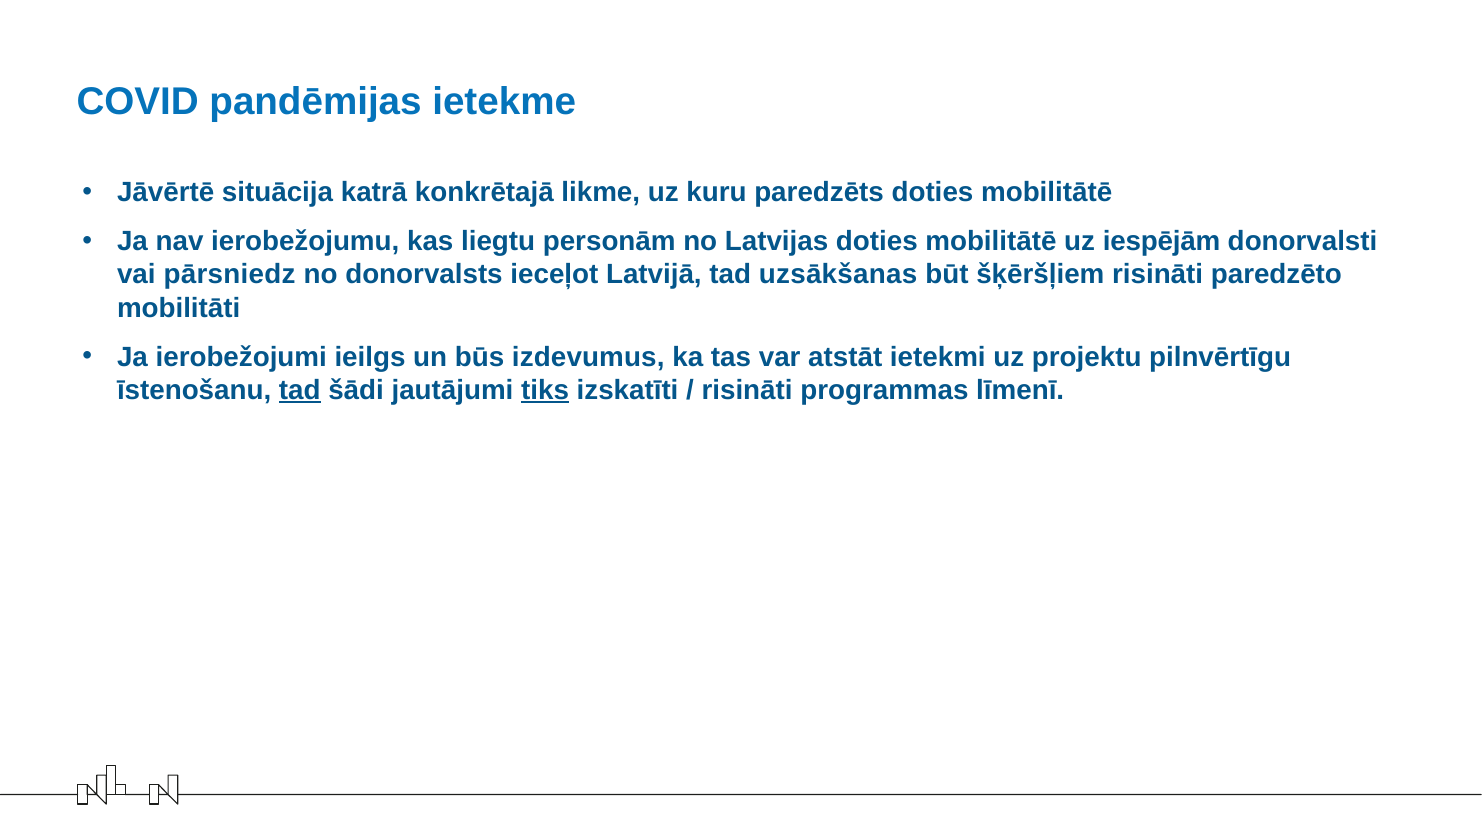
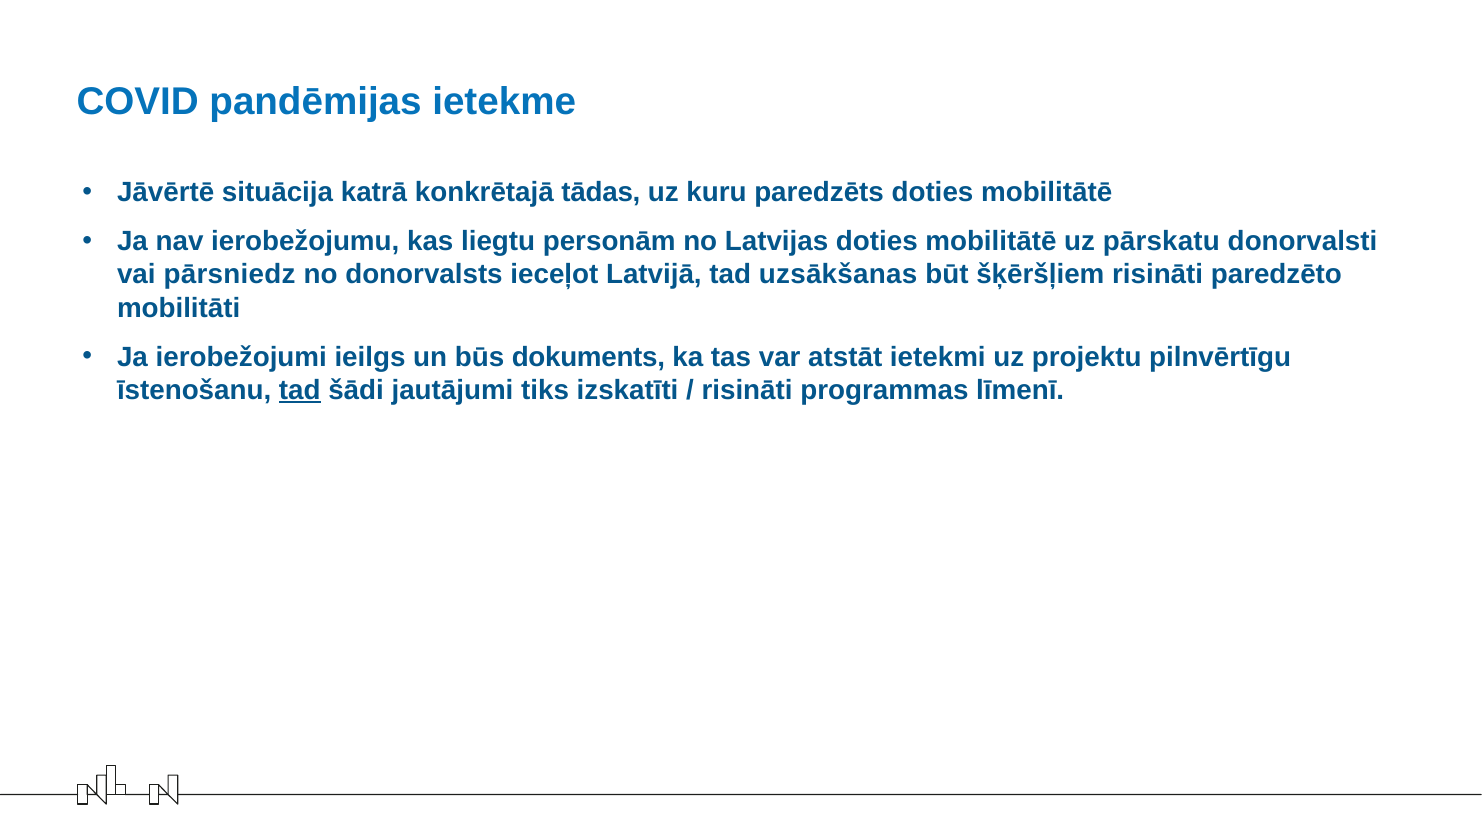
likme: likme -> tādas
iespējām: iespējām -> pārskatu
izdevumus: izdevumus -> dokuments
tiks underline: present -> none
